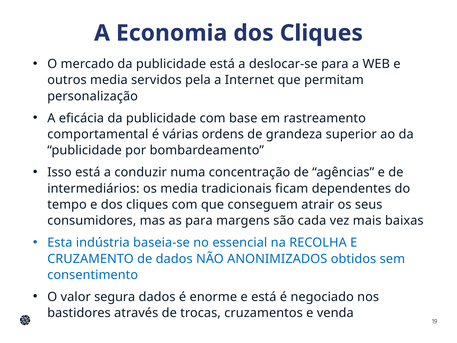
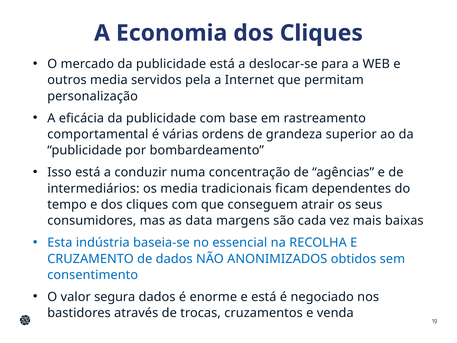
as para: para -> data
